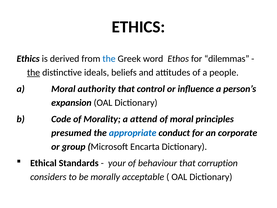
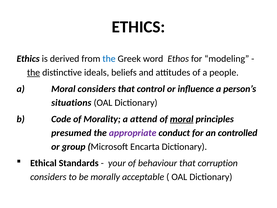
dilemmas: dilemmas -> modeling
Moral authority: authority -> considers
expansion: expansion -> situations
moral at (182, 119) underline: none -> present
appropriate colour: blue -> purple
corporate: corporate -> controlled
